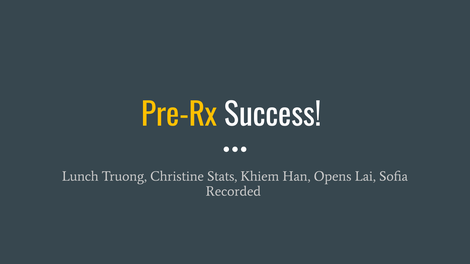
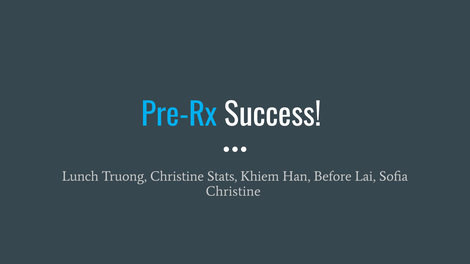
Pre-Rx colour: yellow -> light blue
Opens: Opens -> Before
Recorded at (233, 191): Recorded -> Christine
